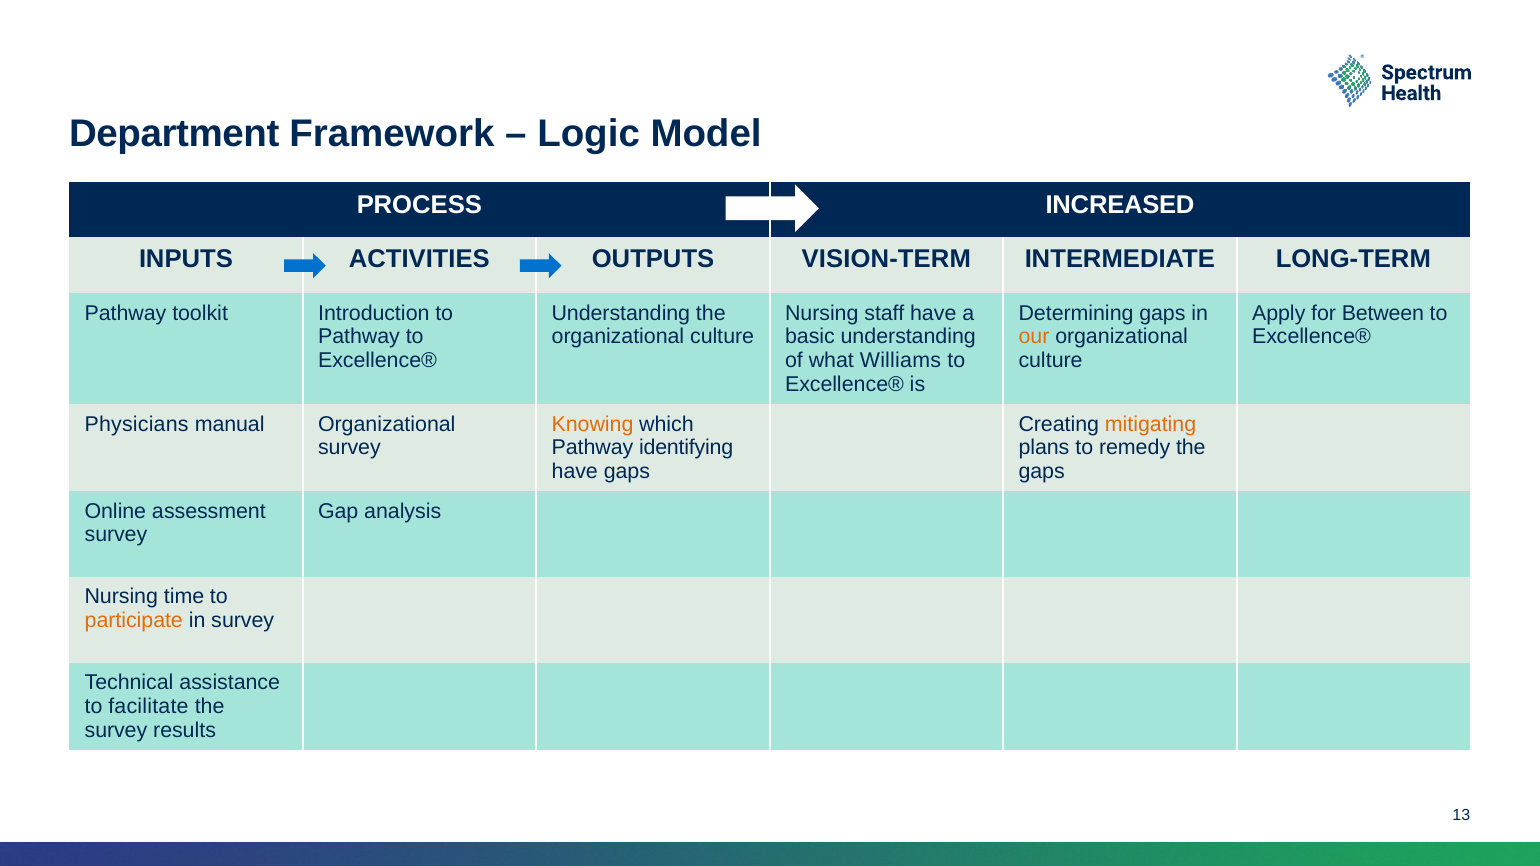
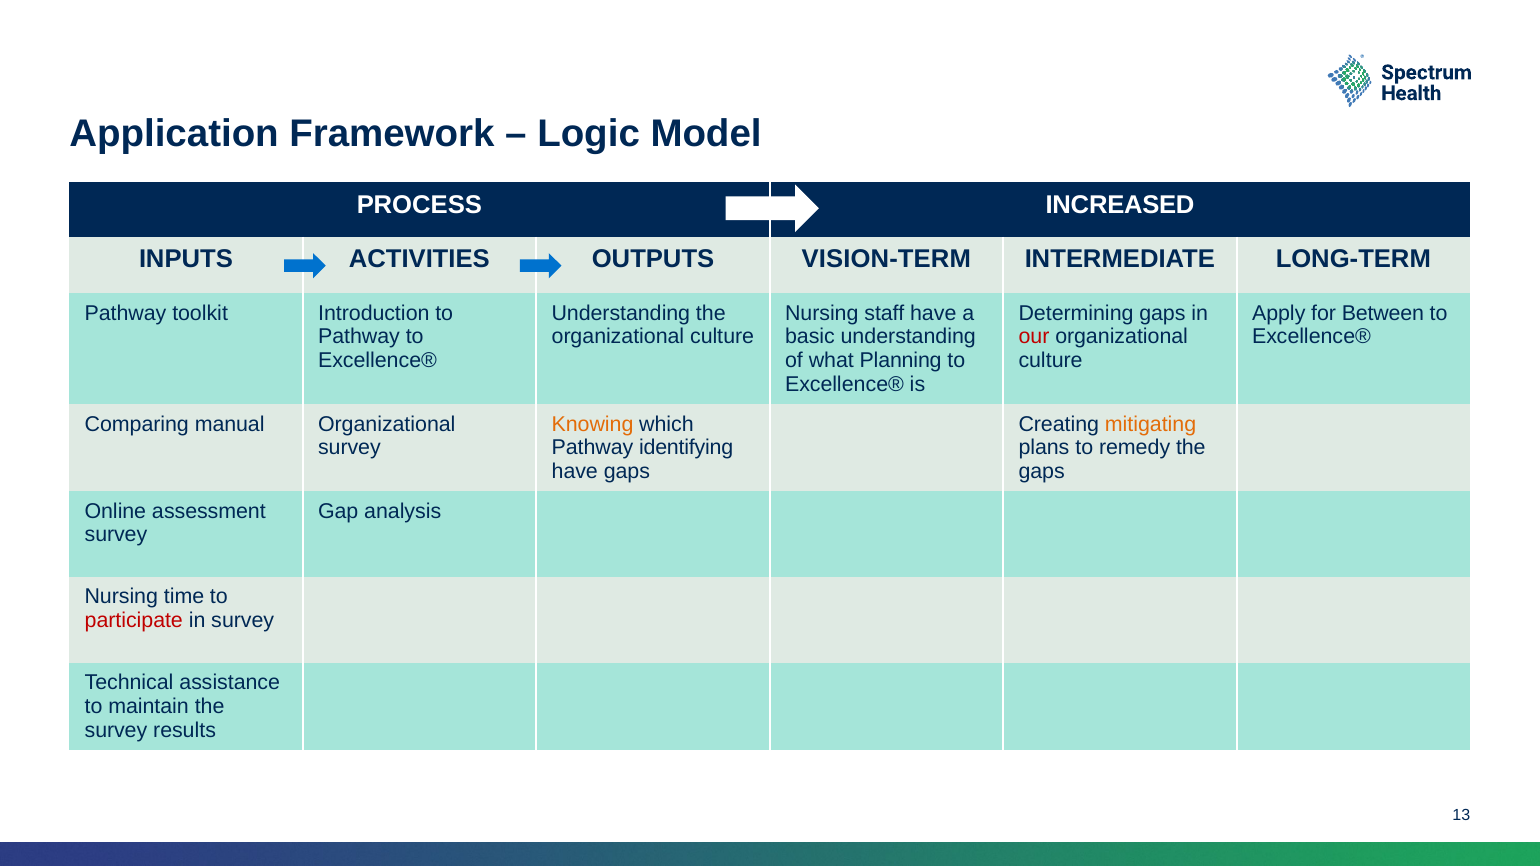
Department: Department -> Application
our colour: orange -> red
Williams: Williams -> Planning
Physicians: Physicians -> Comparing
participate colour: orange -> red
facilitate: facilitate -> maintain
